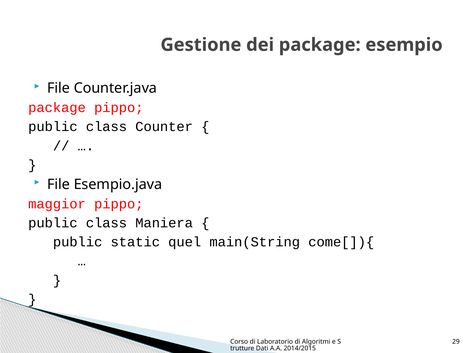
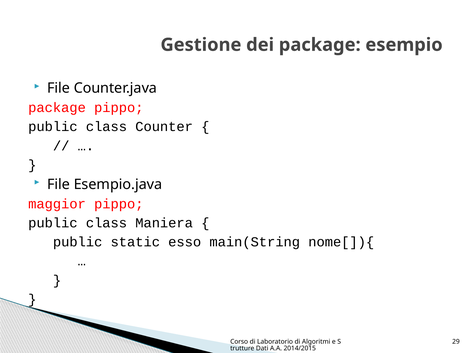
quel: quel -> esso
come[]){: come[]){ -> nome[]){
